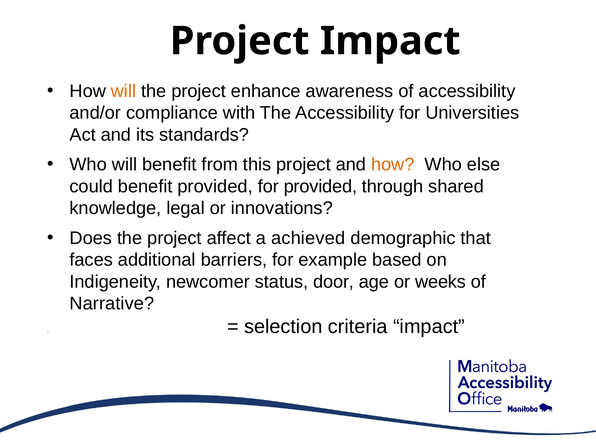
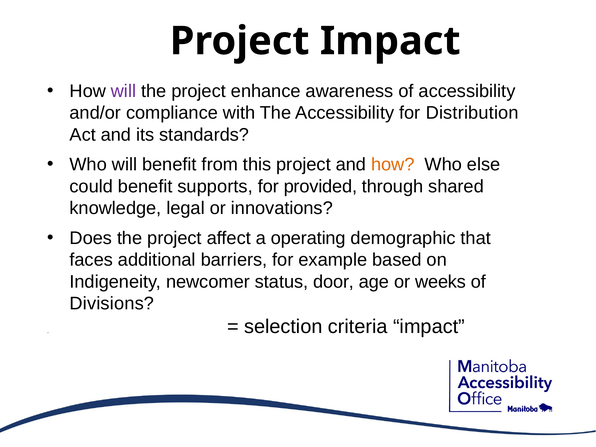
will at (123, 91) colour: orange -> purple
Universities: Universities -> Distribution
benefit provided: provided -> supports
achieved: achieved -> operating
Narrative: Narrative -> Divisions
